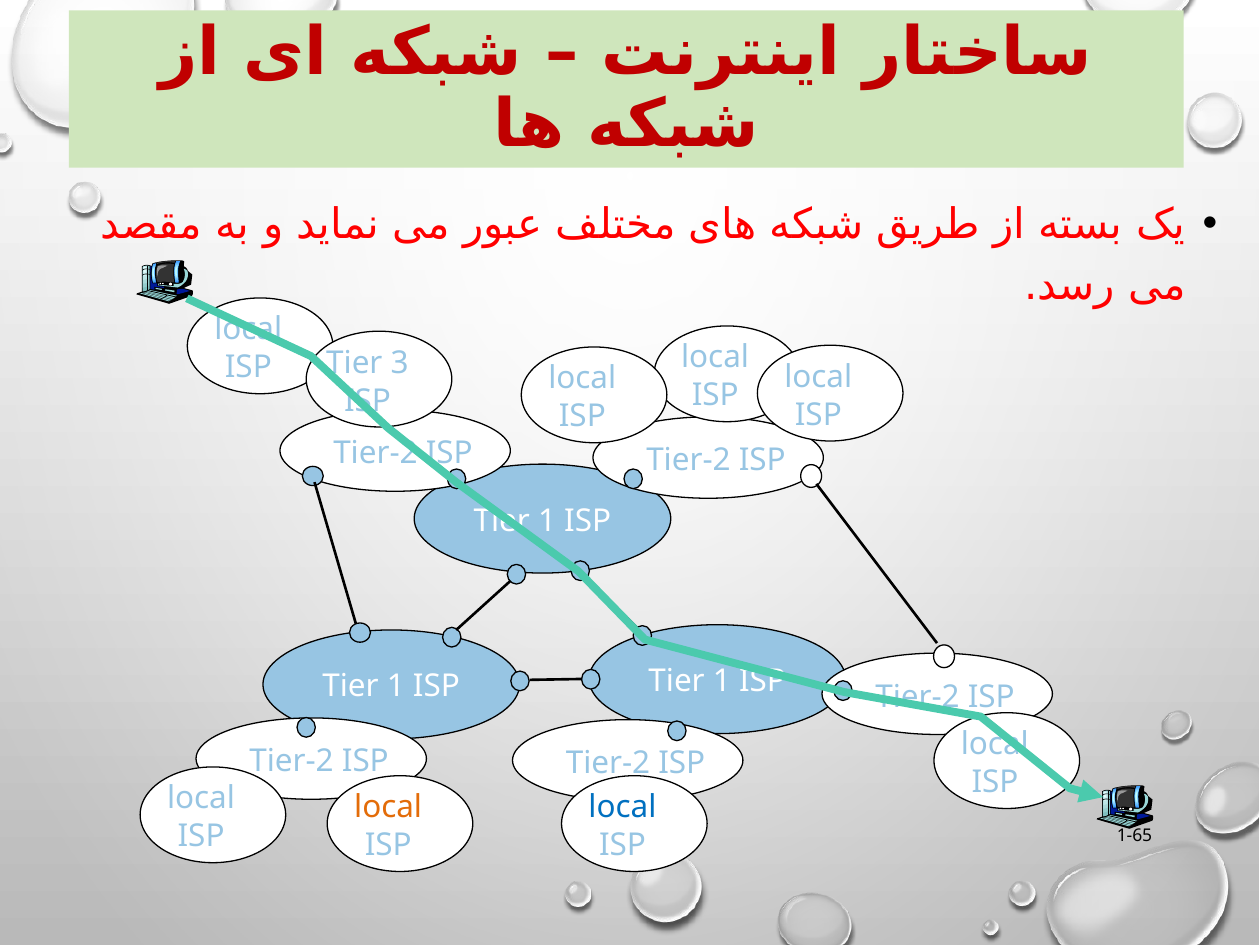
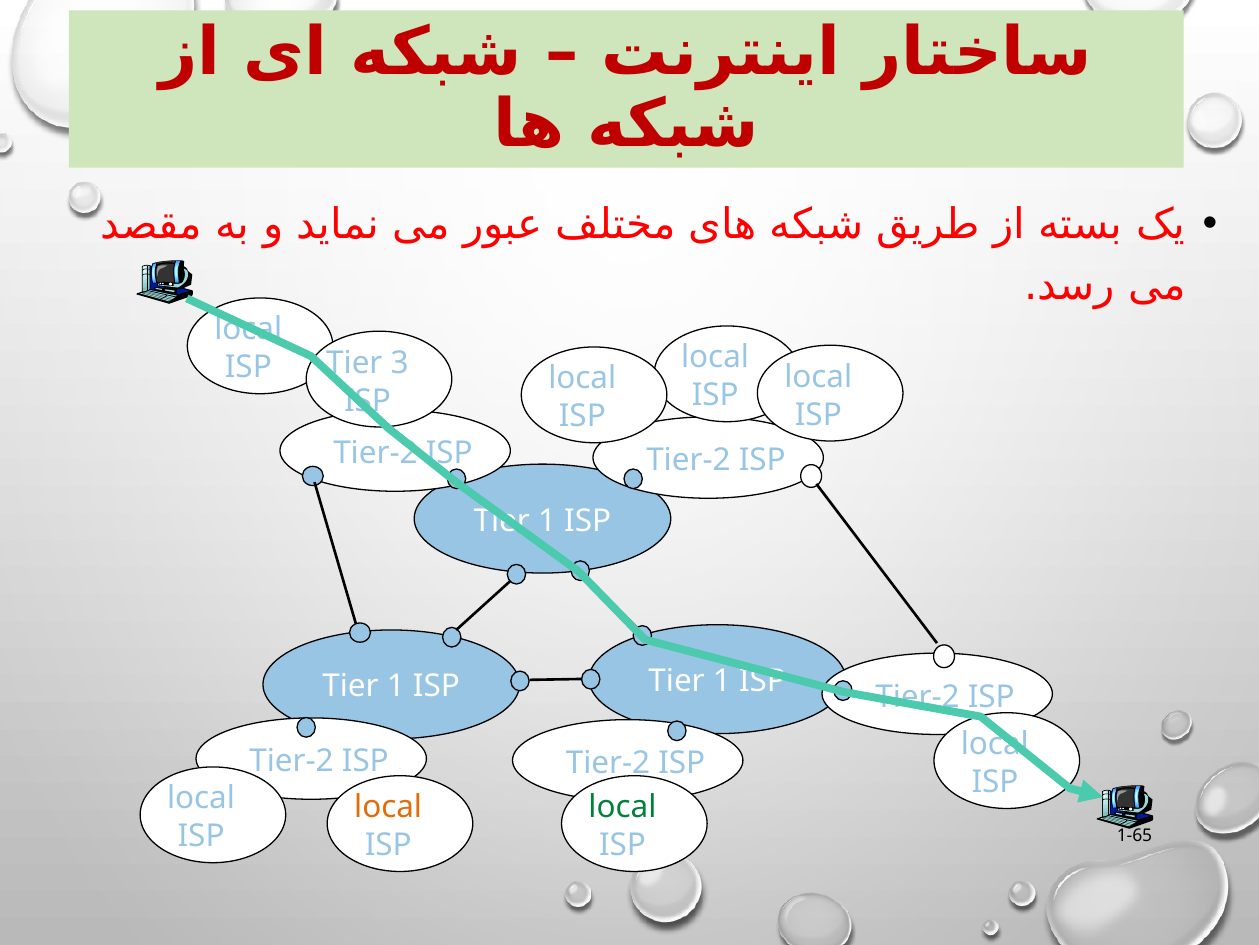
local at (622, 807) colour: blue -> green
